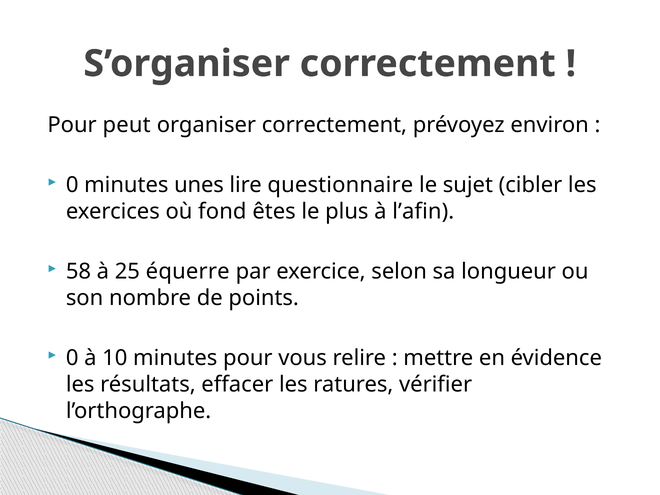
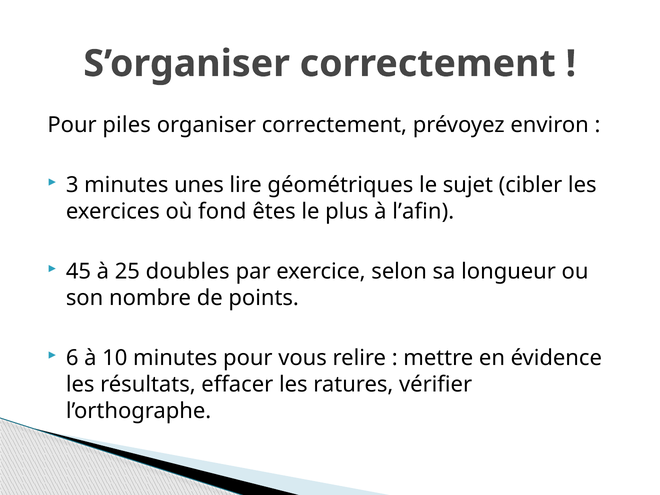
peut: peut -> piles
0 at (72, 185): 0 -> 3
questionnaire: questionnaire -> géométriques
58: 58 -> 45
équerre: équerre -> doubles
0 at (72, 358): 0 -> 6
